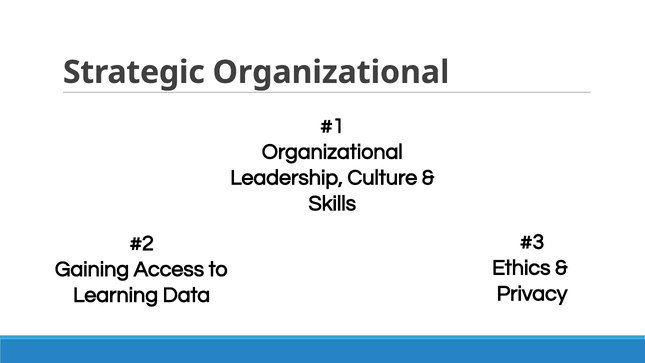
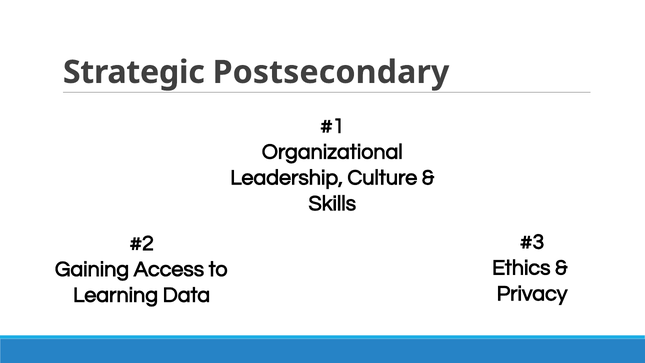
Strategic Organizational: Organizational -> Postsecondary
